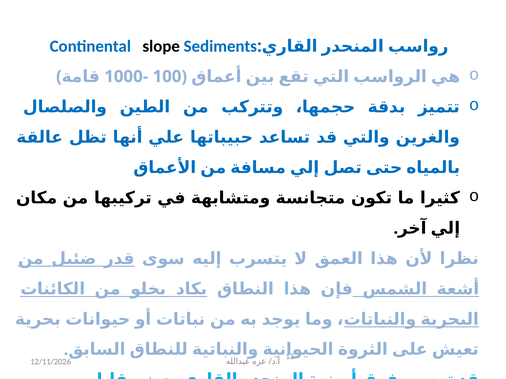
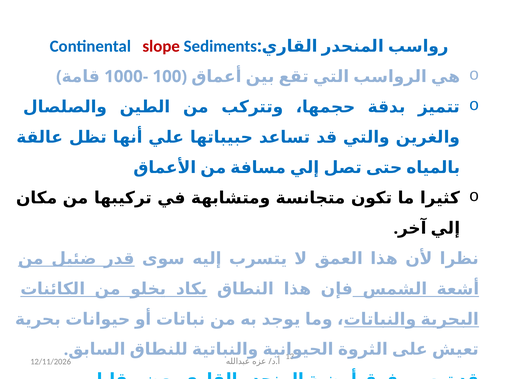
slope colour: black -> red
